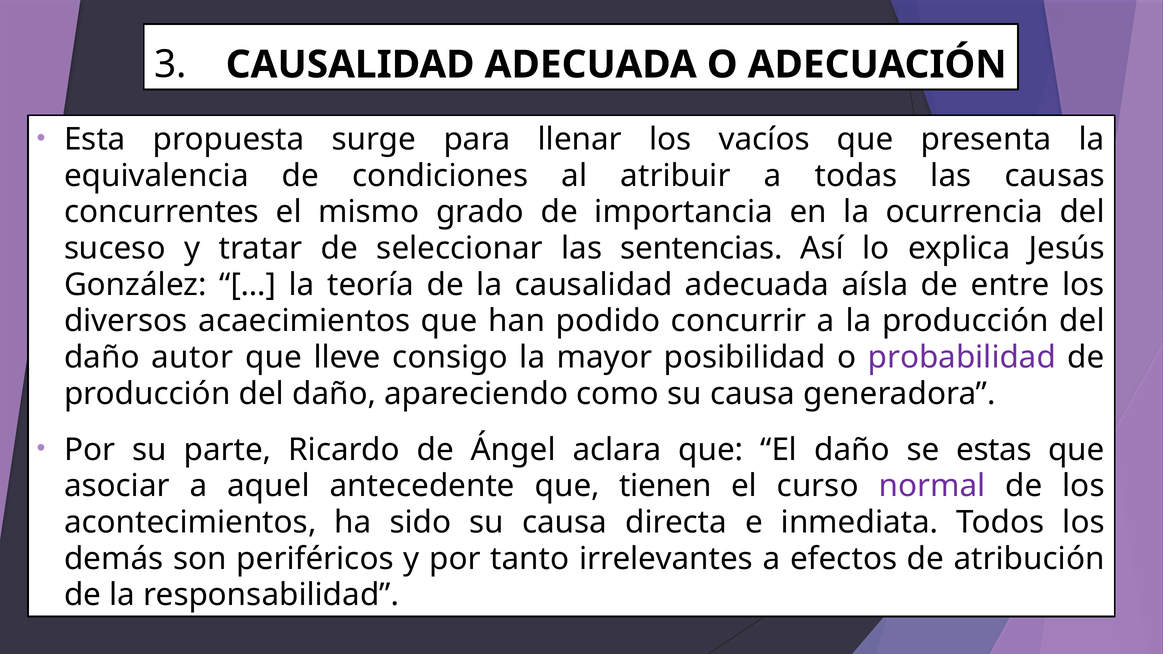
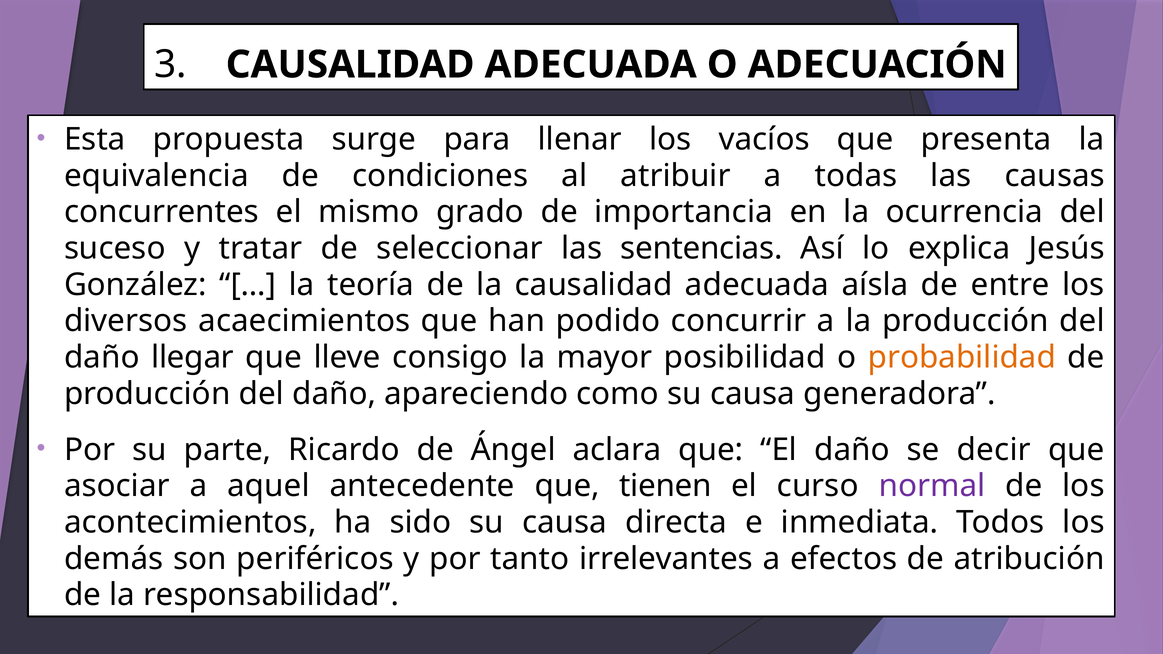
autor: autor -> llegar
probabilidad colour: purple -> orange
estas: estas -> decir
